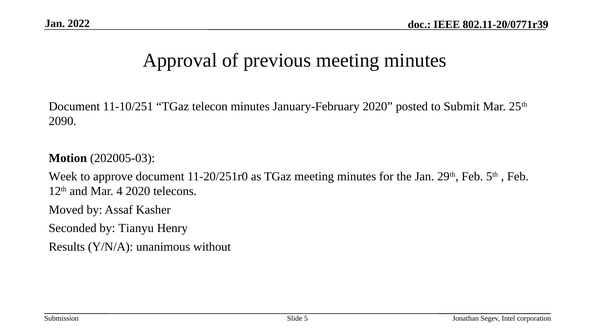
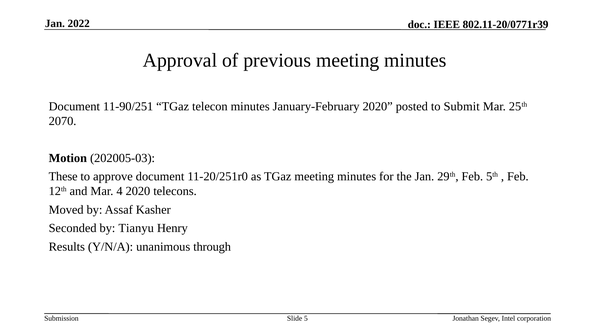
11-10/251: 11-10/251 -> 11-90/251
2090: 2090 -> 2070
Week: Week -> These
without: without -> through
